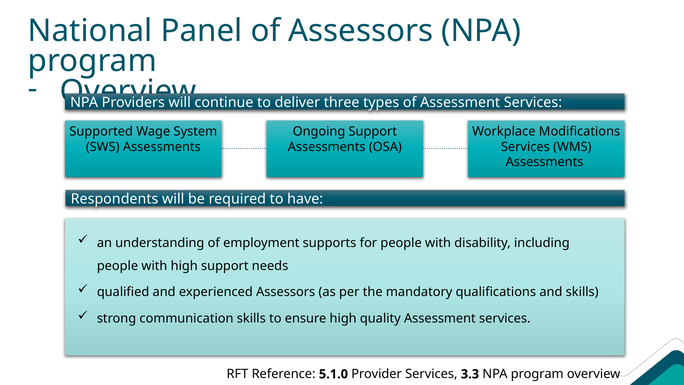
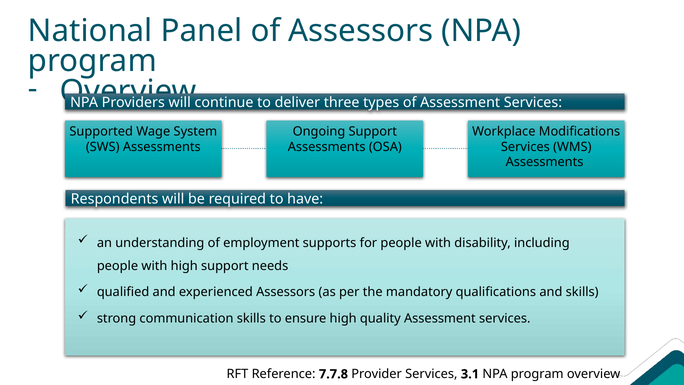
5.1.0: 5.1.0 -> 7.7.8
3.3: 3.3 -> 3.1
